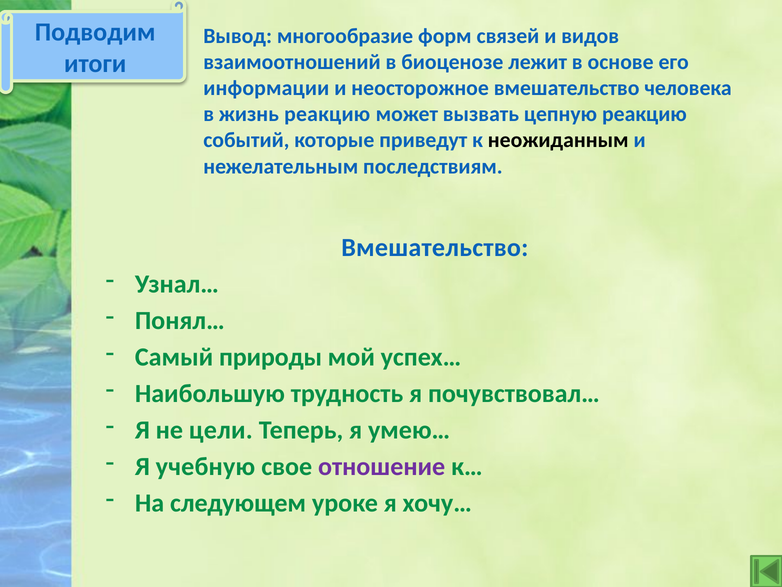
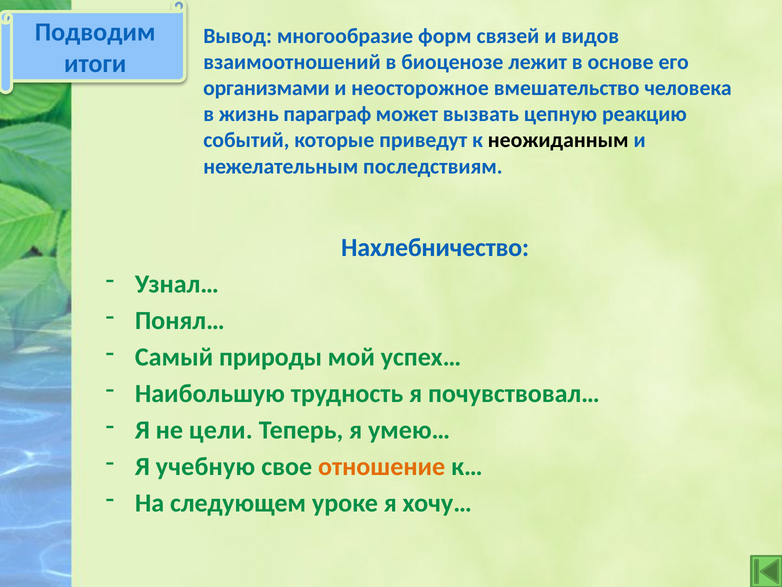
информации: информации -> организмами
жизнь реакцию: реакцию -> параграф
Вмешательство at (435, 247): Вмешательство -> Нахлебничество
отношение colour: purple -> orange
